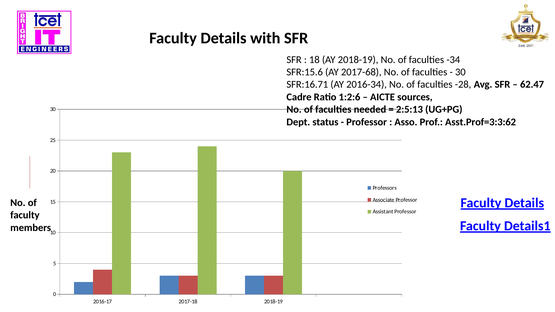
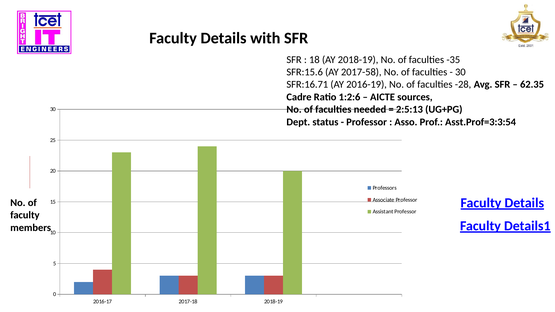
-34: -34 -> -35
2017-68: 2017-68 -> 2017-58
2016-34: 2016-34 -> 2016-19
62.47: 62.47 -> 62.35
Asst.Prof=3:3:62: Asst.Prof=3:3:62 -> Asst.Prof=3:3:54
